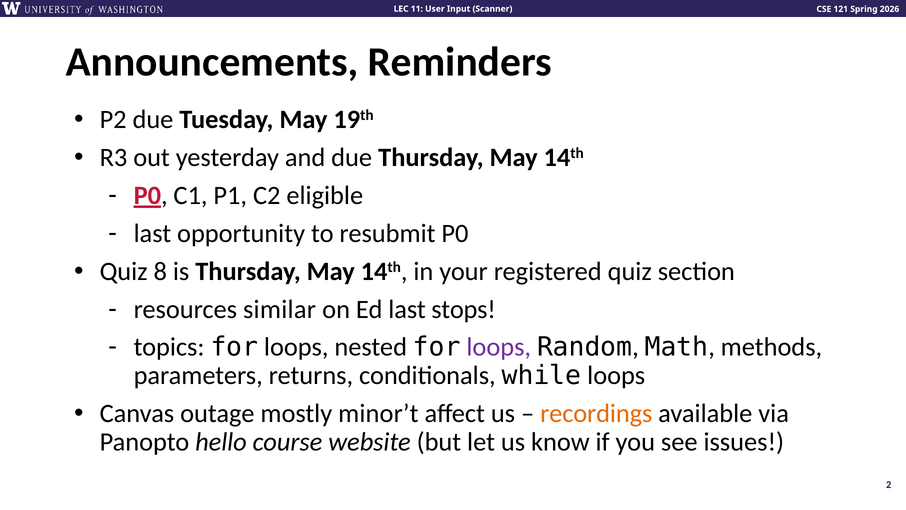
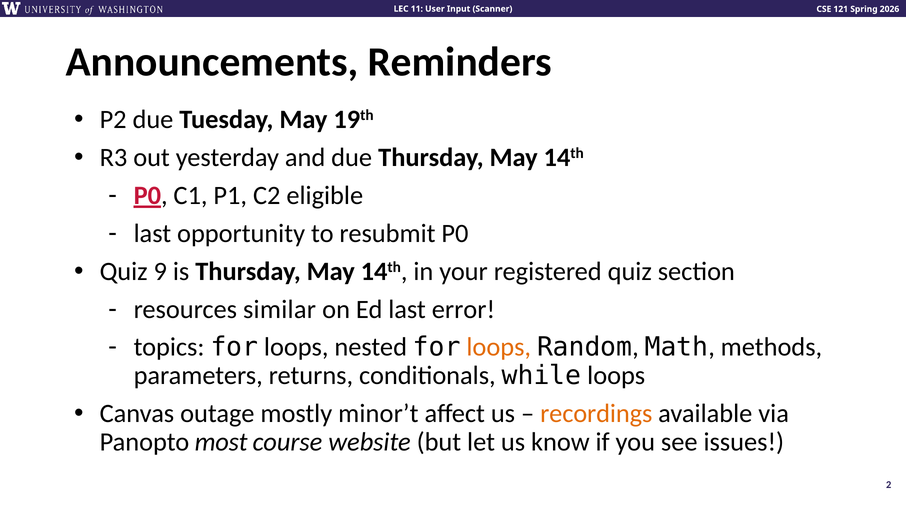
8: 8 -> 9
stops: stops -> error
loops at (499, 347) colour: purple -> orange
hello: hello -> most
